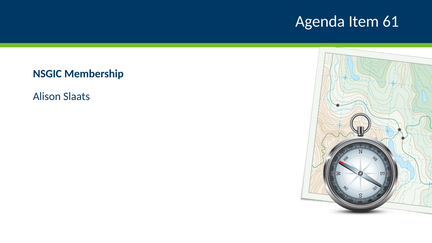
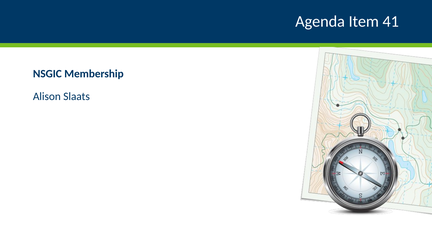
61: 61 -> 41
